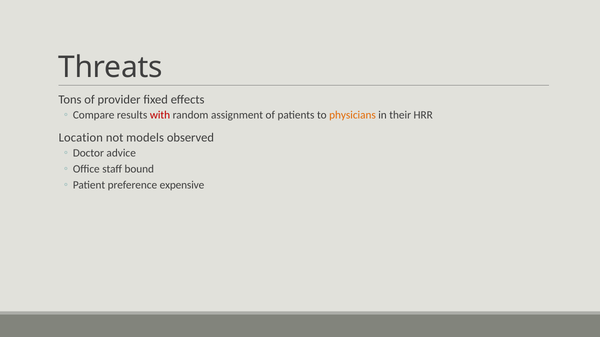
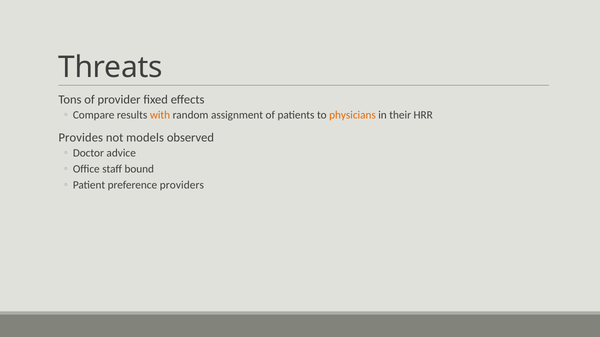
with colour: red -> orange
Location: Location -> Provides
expensive: expensive -> providers
